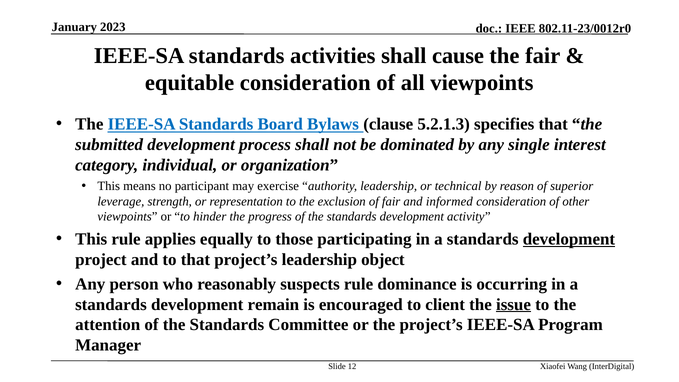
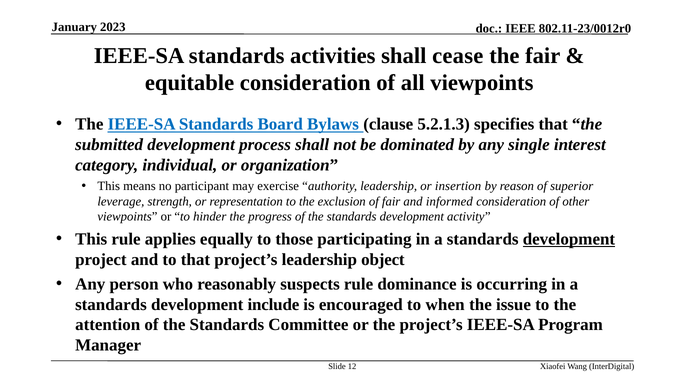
cause: cause -> cease
technical: technical -> insertion
remain: remain -> include
client: client -> when
issue underline: present -> none
